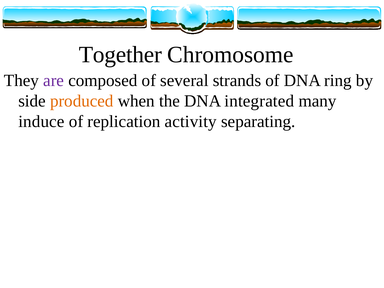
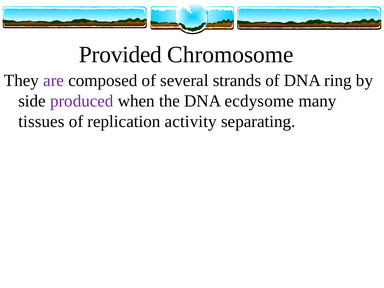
Together: Together -> Provided
produced colour: orange -> purple
integrated: integrated -> ecdysome
induce: induce -> tissues
